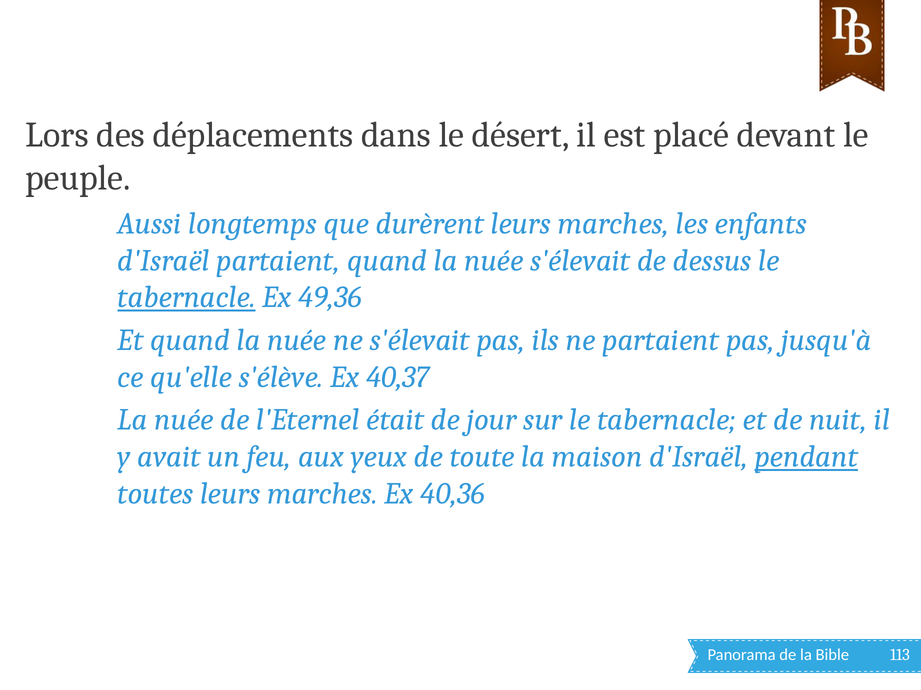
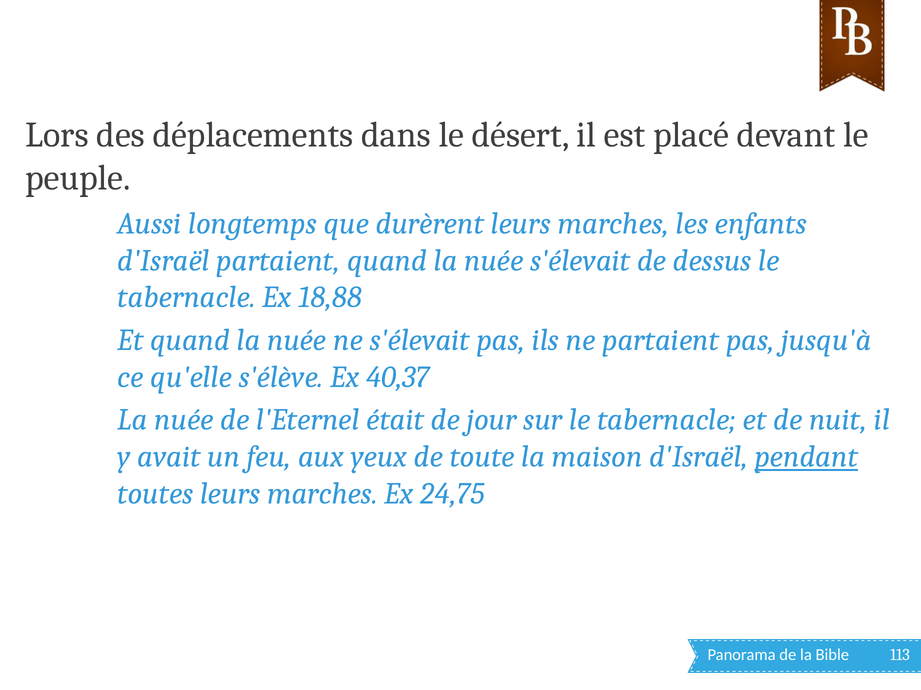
tabernacle at (187, 298) underline: present -> none
49,36: 49,36 -> 18,88
40,36: 40,36 -> 24,75
